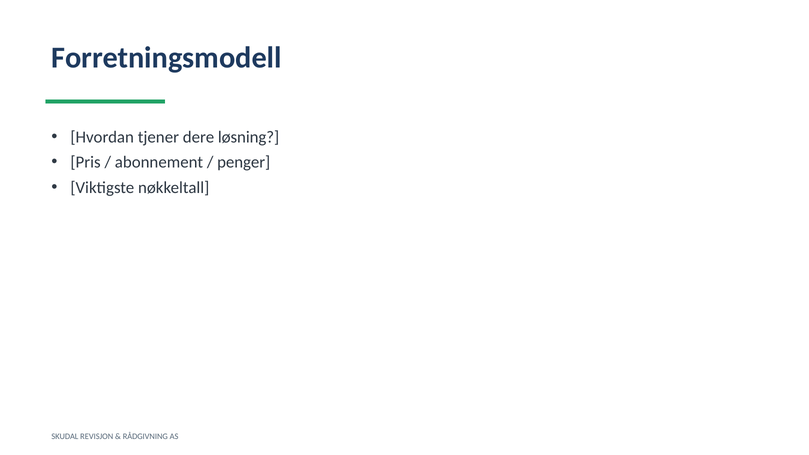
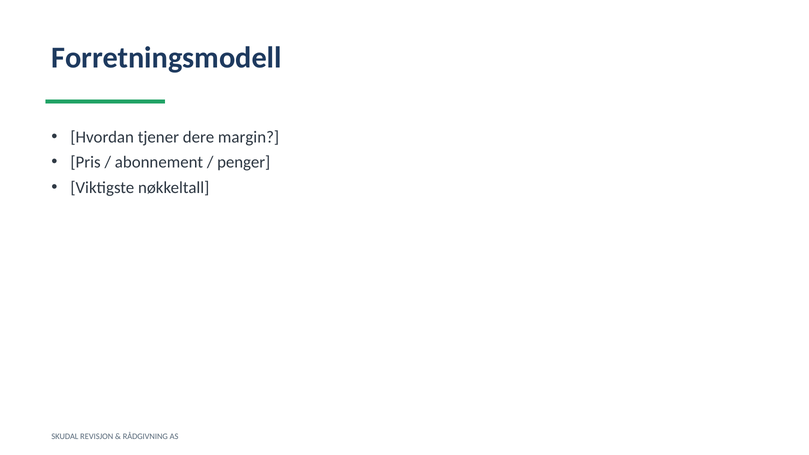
løsning: løsning -> margin
